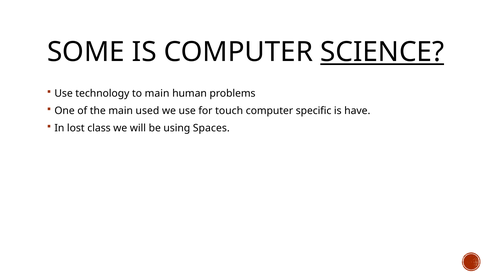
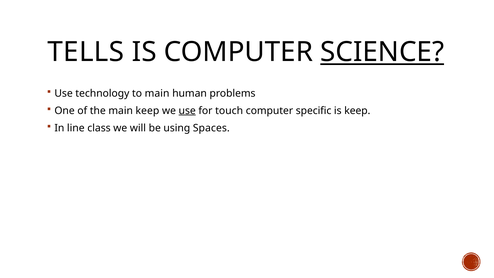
SOME: SOME -> TELLS
main used: used -> keep
use at (187, 111) underline: none -> present
is have: have -> keep
lost: lost -> line
